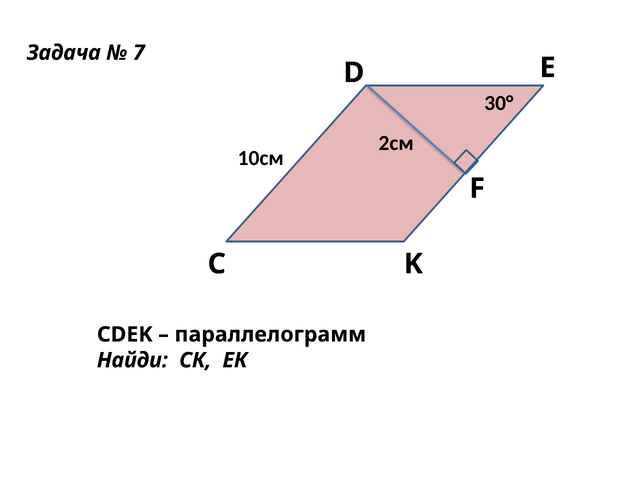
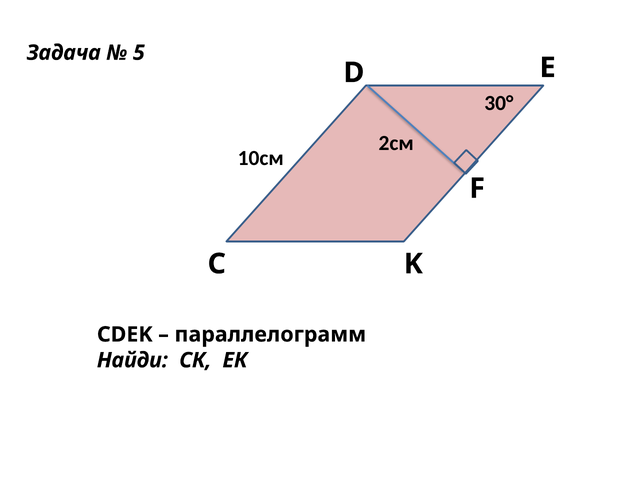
7: 7 -> 5
